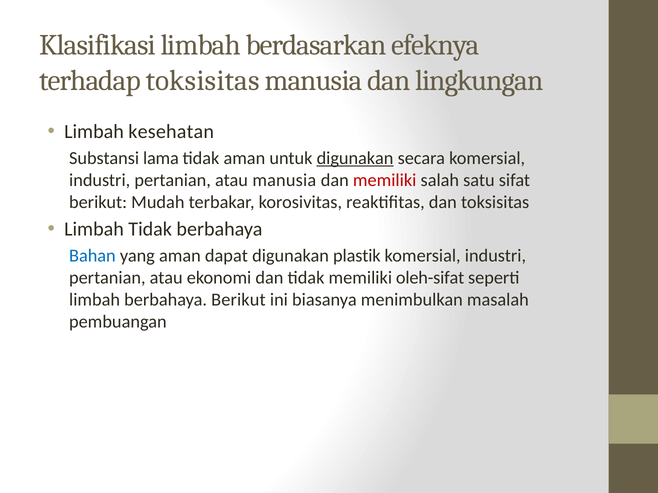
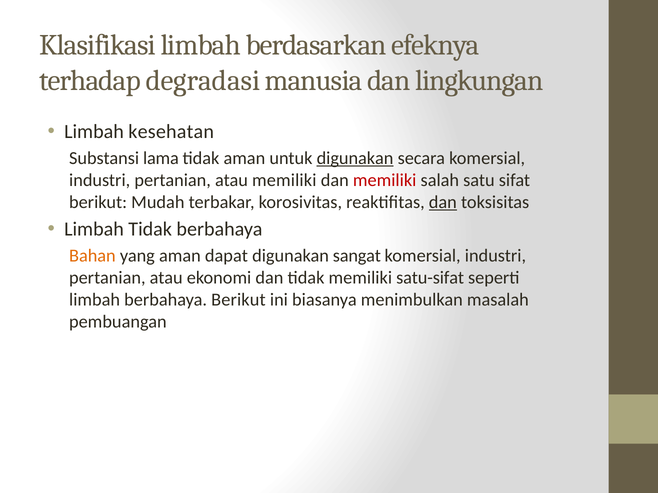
terhadap toksisitas: toksisitas -> degradasi
atau manusia: manusia -> memiliki
dan at (443, 202) underline: none -> present
Bahan colour: blue -> orange
plastik: plastik -> sangat
oleh-sifat: oleh-sifat -> satu-sifat
